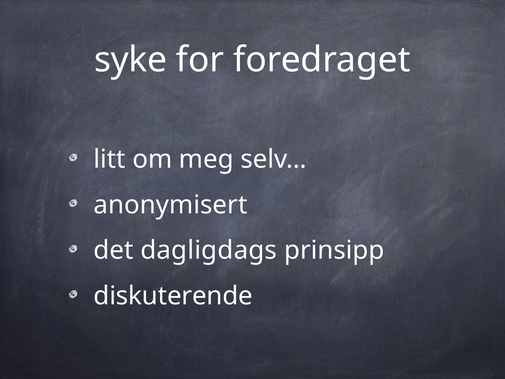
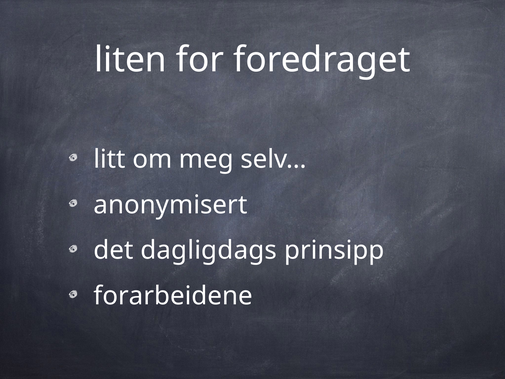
syke: syke -> liten
diskuterende: diskuterende -> forarbeidene
